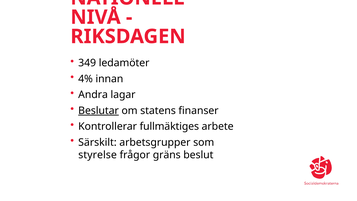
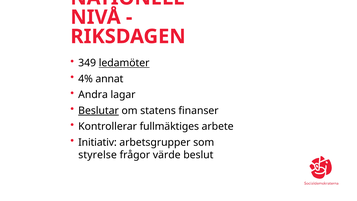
ledamöter underline: none -> present
innan: innan -> annat
Särskilt: Särskilt -> Initiativ
gräns: gräns -> värde
